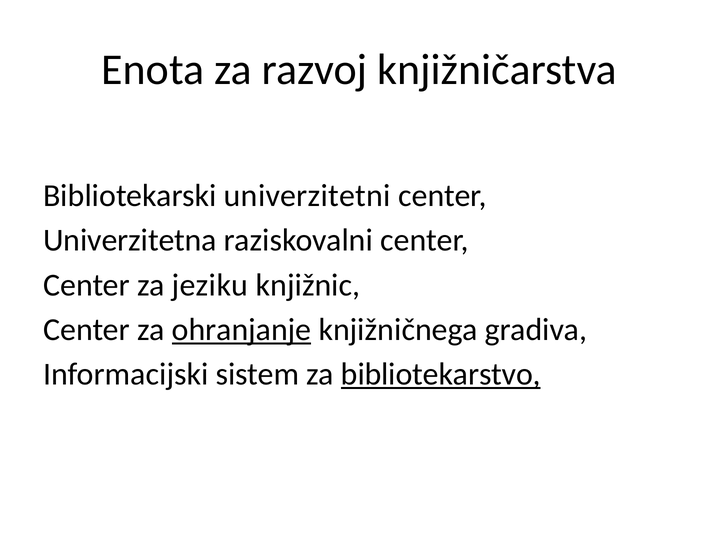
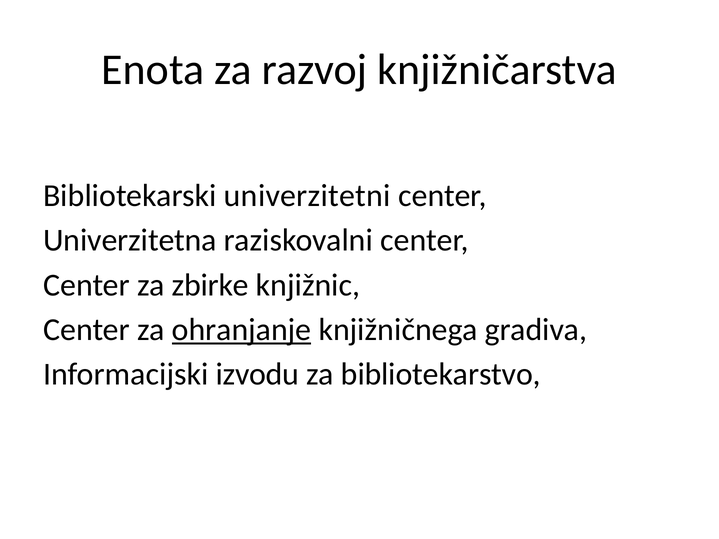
jeziku: jeziku -> zbirke
sistem: sistem -> izvodu
bibliotekarstvo underline: present -> none
